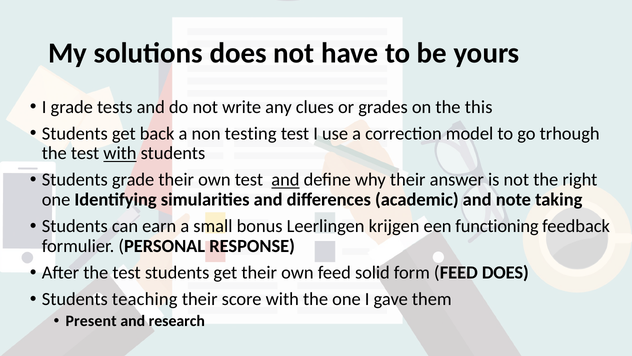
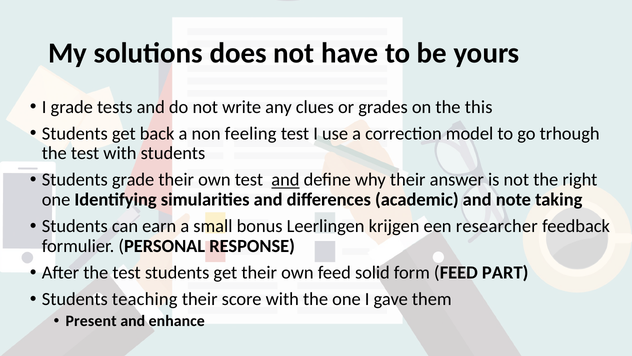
testing: testing -> feeling
with at (120, 153) underline: present -> none
functioning: functioning -> researcher
FEED DOES: DOES -> PART
research: research -> enhance
